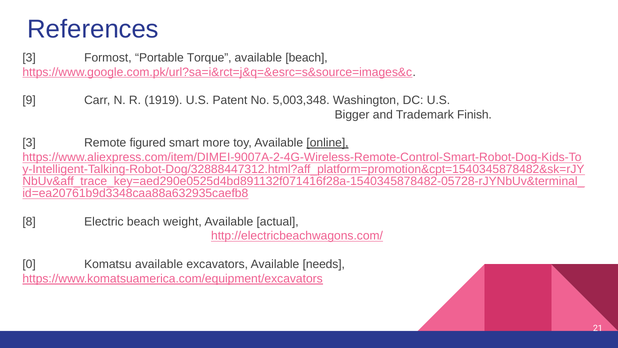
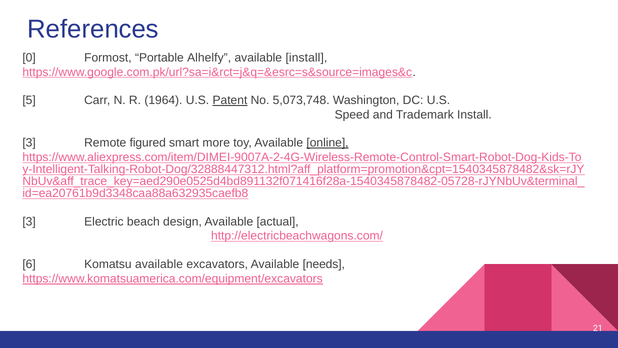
3 at (29, 58): 3 -> 0
Torque: Torque -> Alhelfy
available beach: beach -> install
9: 9 -> 5
1919: 1919 -> 1964
Patent underline: none -> present
5,003,348: 5,003,348 -> 5,073,748
Bigger: Bigger -> Speed
Trademark Finish: Finish -> Install
8 at (29, 221): 8 -> 3
weight: weight -> design
0: 0 -> 6
